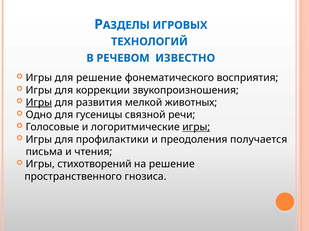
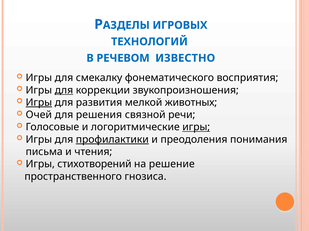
для решение: решение -> смекалку
для at (64, 90) underline: none -> present
Одно: Одно -> Очей
гусеницы: гусеницы -> решения
профилактики underline: none -> present
получается: получается -> понимания
